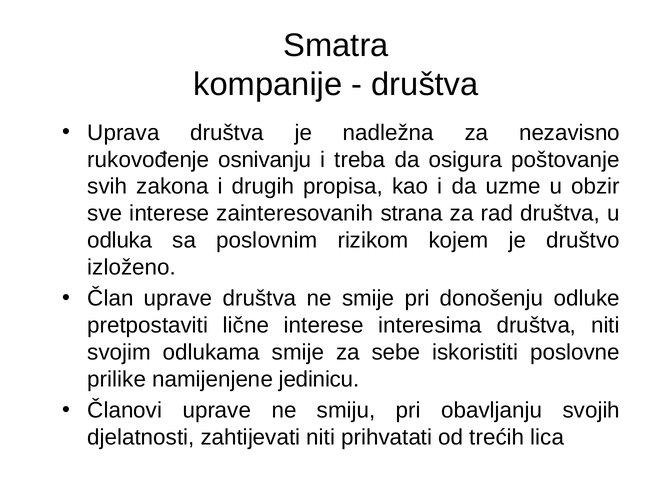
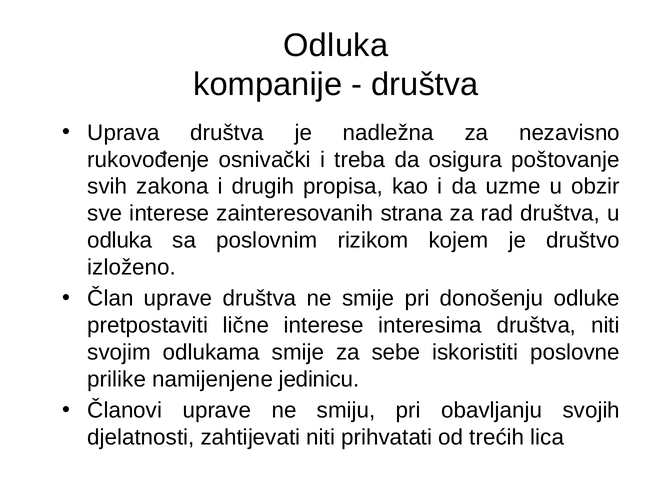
Smatra at (336, 45): Smatra -> Odluka
osnivanju: osnivanju -> osnivački
